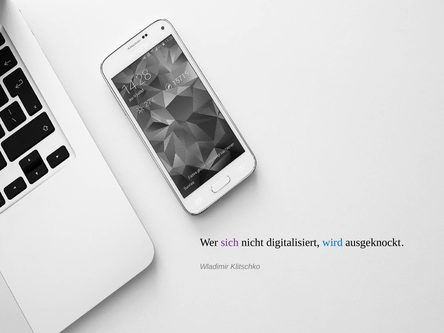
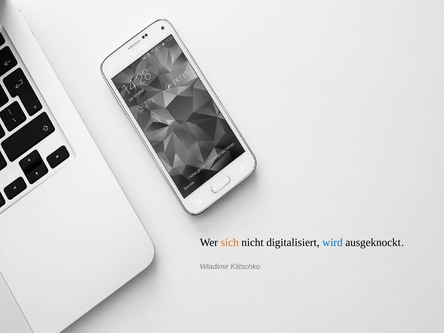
sich colour: purple -> orange
